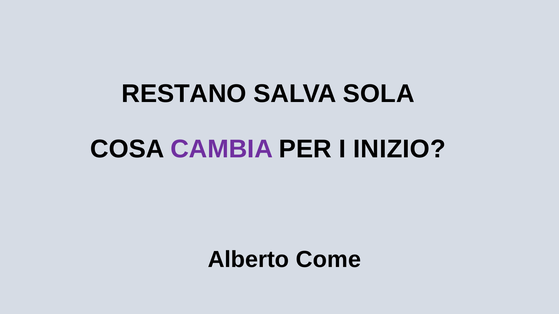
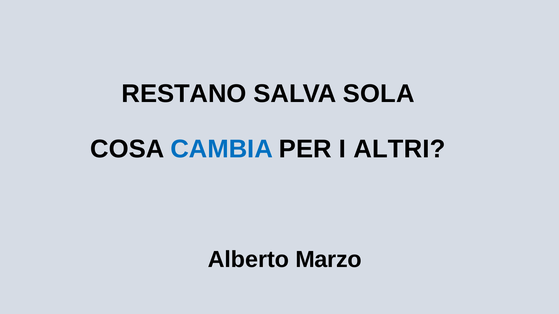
CAMBIA colour: purple -> blue
INIZIO: INIZIO -> ALTRI
Come: Come -> Marzo
